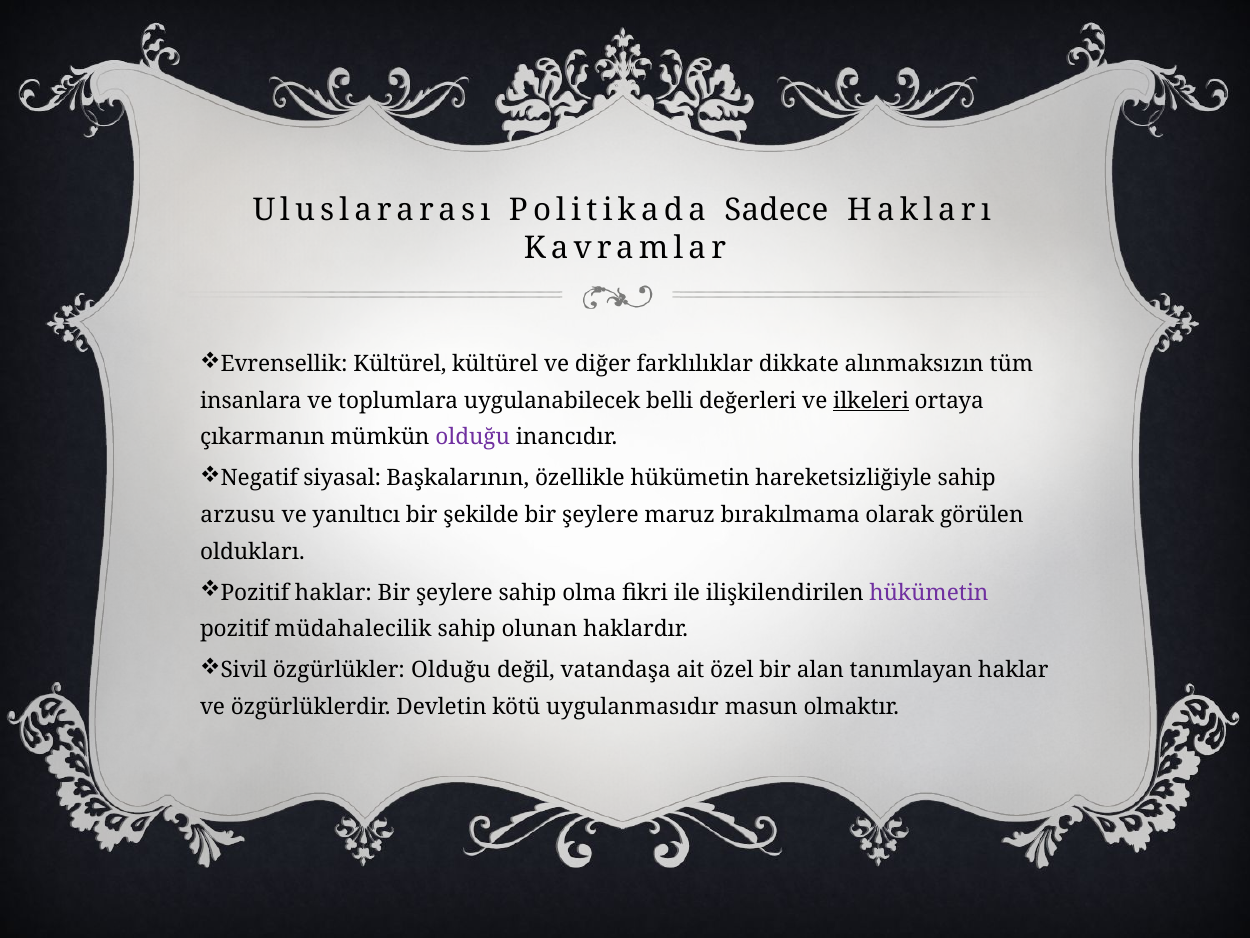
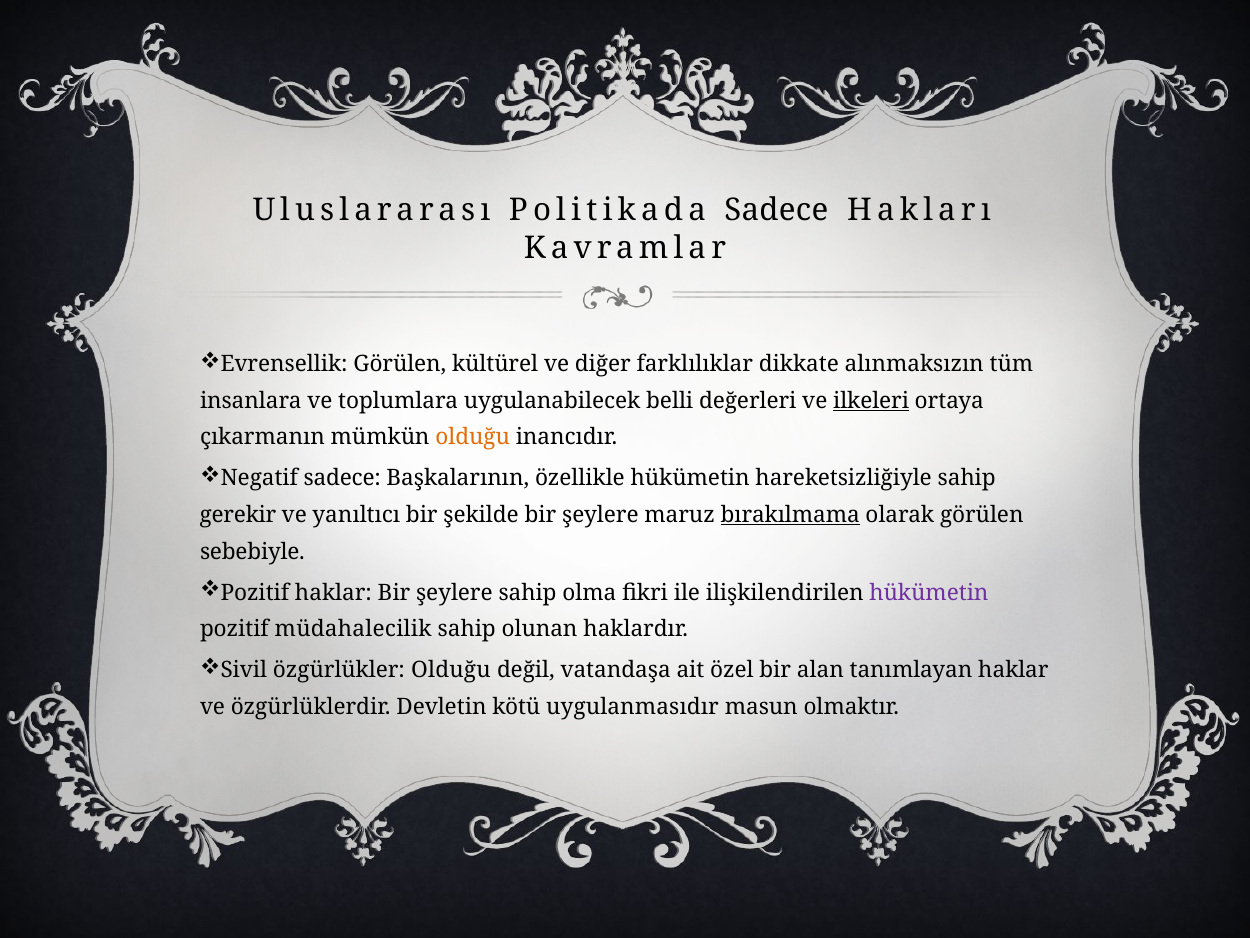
Evrensellik Kültürel: Kültürel -> Görülen
olduğu at (473, 437) colour: purple -> orange
Negatif siyasal: siyasal -> sadece
arzusu: arzusu -> gerekir
bırakılmama underline: none -> present
oldukları: oldukları -> sebebiyle
